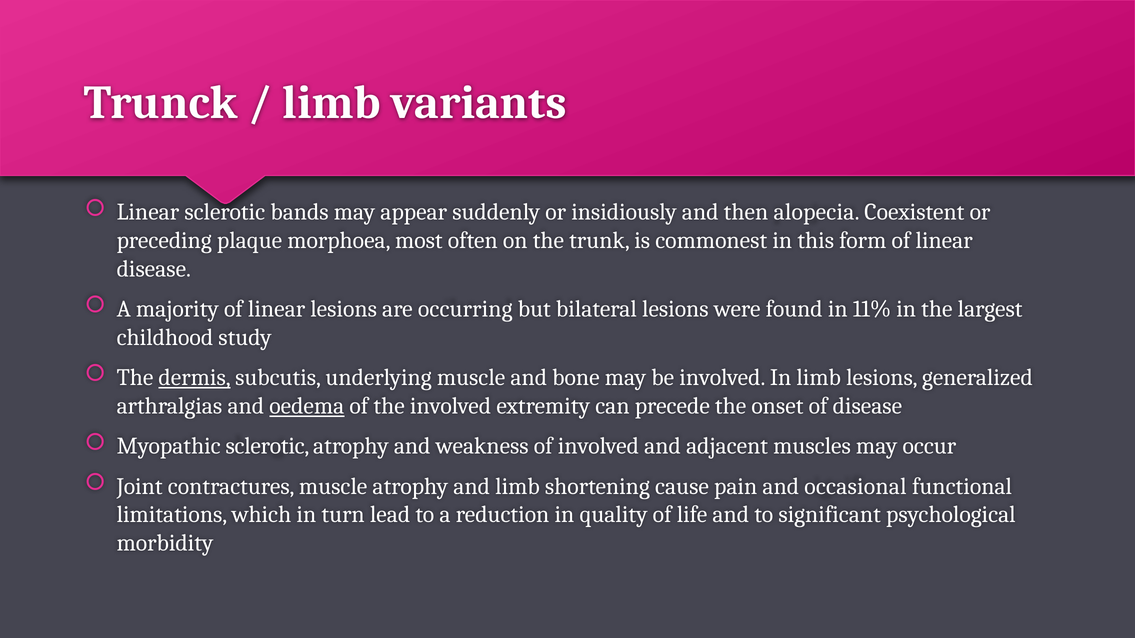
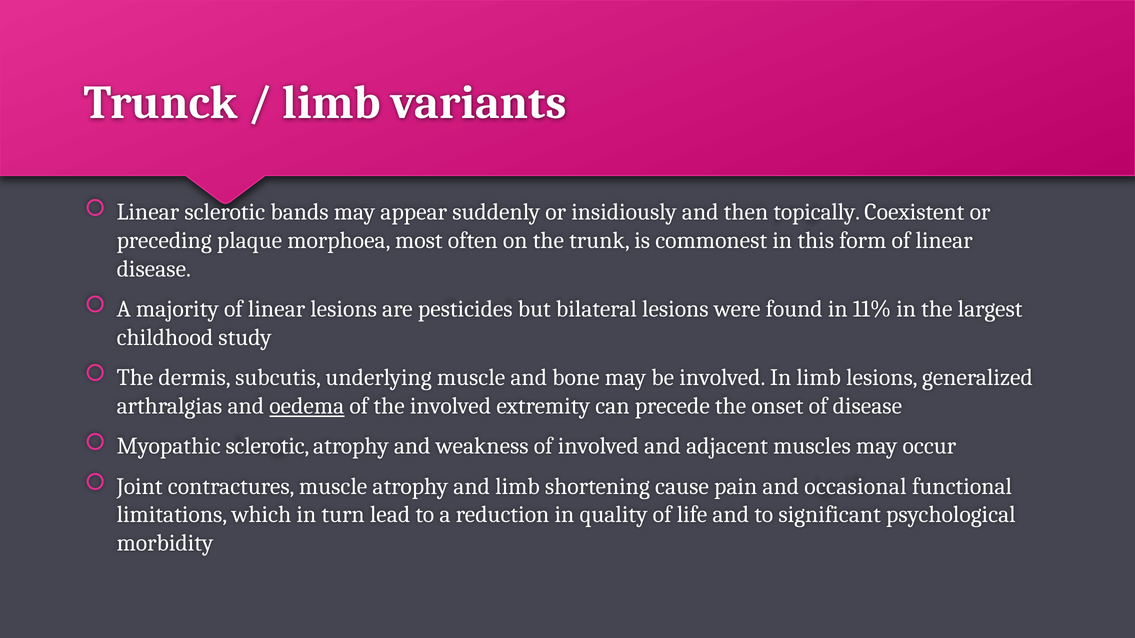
alopecia: alopecia -> topically
occurring: occurring -> pesticides
dermis underline: present -> none
